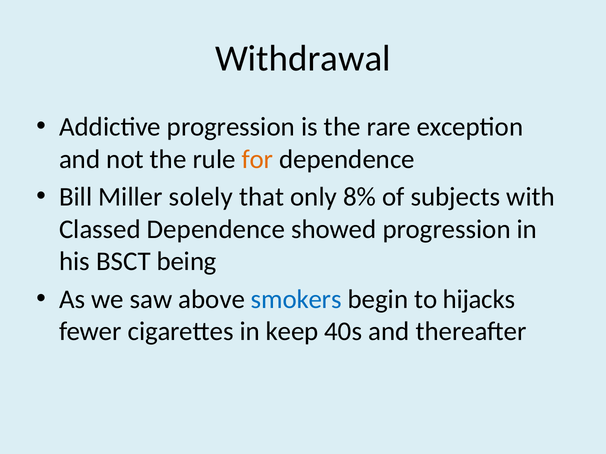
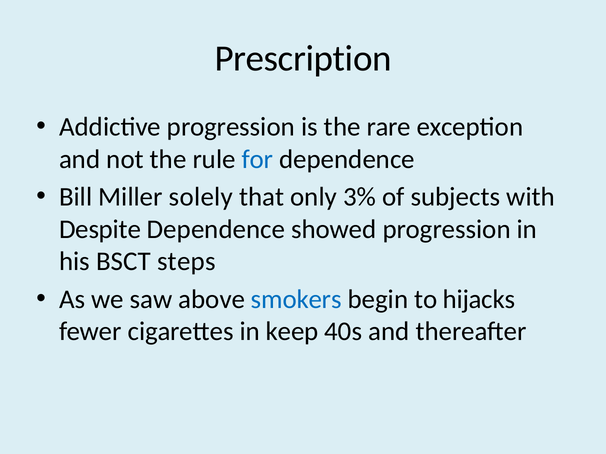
Withdrawal: Withdrawal -> Prescription
for colour: orange -> blue
8%: 8% -> 3%
Classed: Classed -> Despite
being: being -> steps
